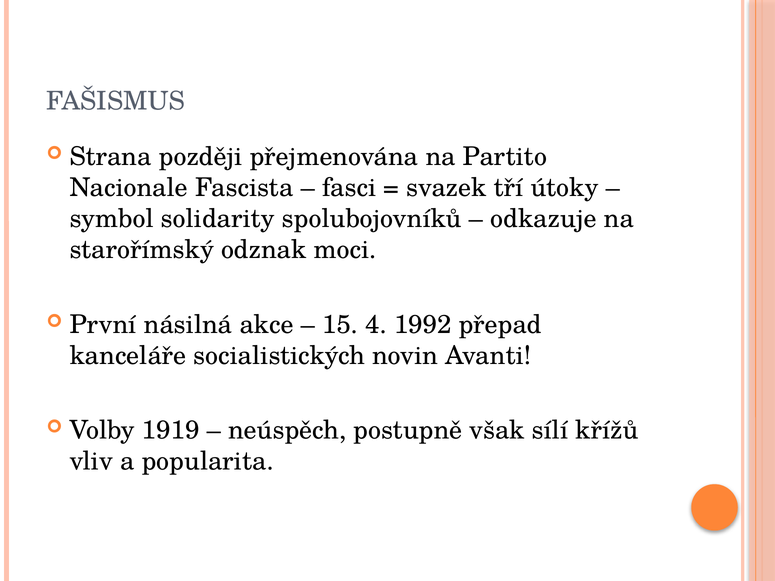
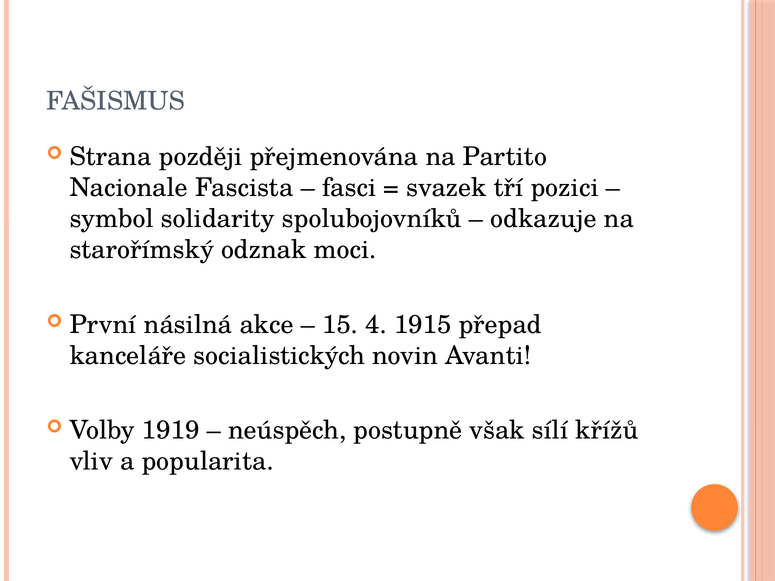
útoky: útoky -> pozici
1992: 1992 -> 1915
